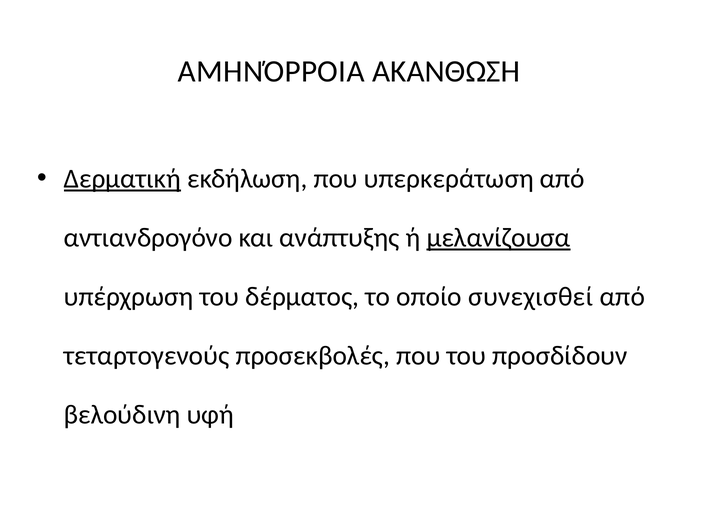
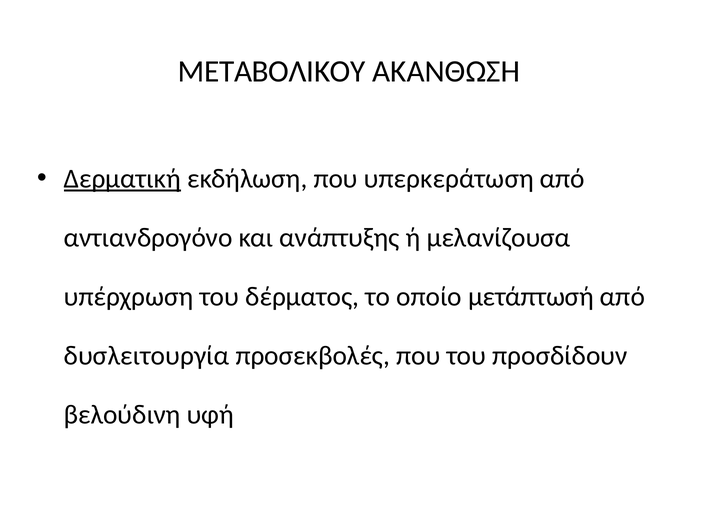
ΑΜΗΝΌΡΡΟΙΑ: ΑΜΗΝΌΡΡΟΙΑ -> ΜΕΤΑΒΟΛΙΚΟΥ
μελανίζουσα underline: present -> none
συνεχισθεί: συνεχισθεί -> μετάπτωσή
τεταρτογενούς: τεταρτογενούς -> δυσλειτουργία
